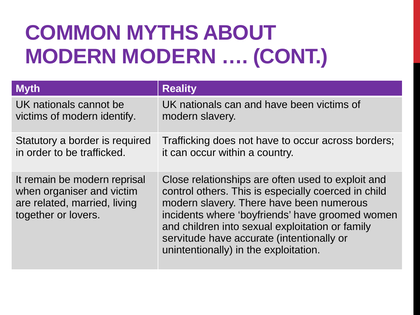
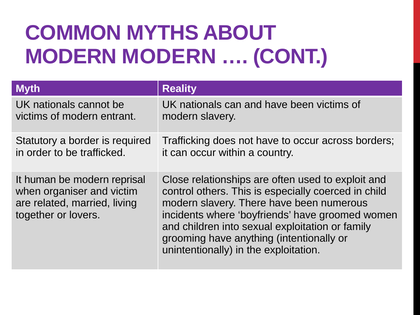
identify: identify -> entrant
remain: remain -> human
servitude: servitude -> grooming
accurate: accurate -> anything
